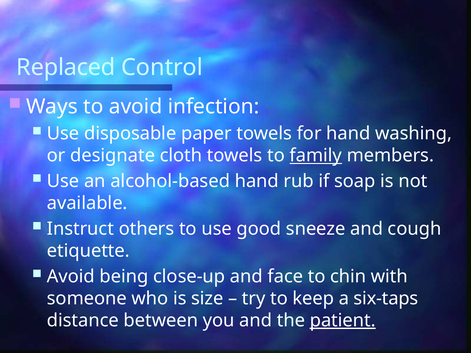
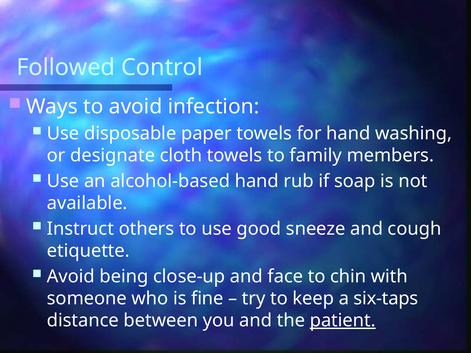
Replaced: Replaced -> Followed
family underline: present -> none
size: size -> fine
